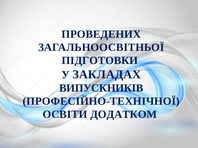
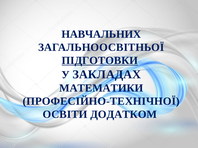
ПРОВЕДЕНИХ: ПРОВЕДЕНИХ -> НАВЧАЛЬНИХ
ПІДГОТОВКИ underline: none -> present
ВИПУСКНИКІВ: ВИПУСКНИКІВ -> МАТЕМАТИКИ
